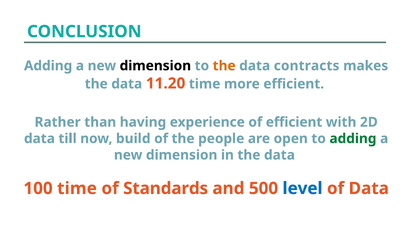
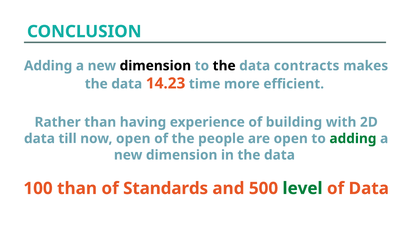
the at (224, 66) colour: orange -> black
11.20: 11.20 -> 14.23
of efficient: efficient -> building
now build: build -> open
100 time: time -> than
level colour: blue -> green
